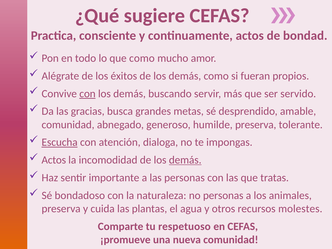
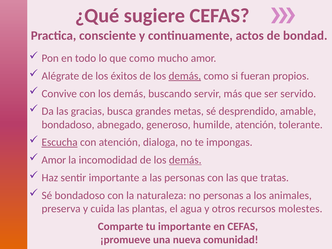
demás at (185, 76) underline: none -> present
con at (87, 94) underline: present -> none
comunidad at (68, 125): comunidad -> bondadoso
humilde preserva: preserva -> atención
Actos at (54, 160): Actos -> Amor
tu respetuoso: respetuoso -> importante
